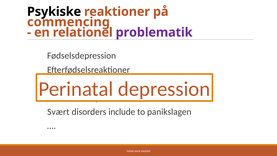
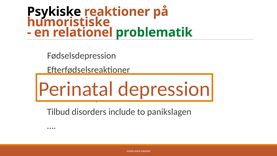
commencing: commencing -> humoristiske
problematik colour: purple -> green
Svært: Svært -> Tilbud
